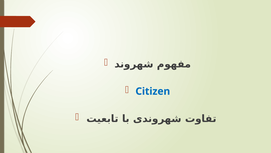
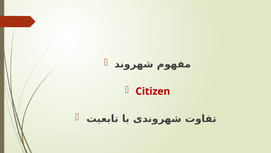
Citizen colour: blue -> red
